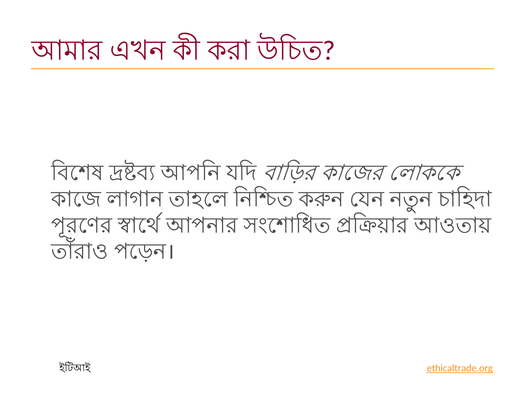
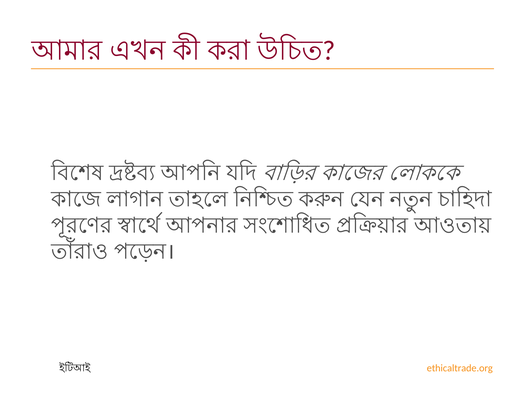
ethicaltrade.org underline: present -> none
